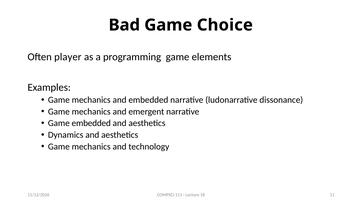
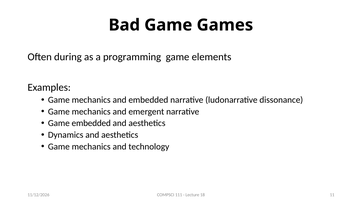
Choice: Choice -> Games
player: player -> during
